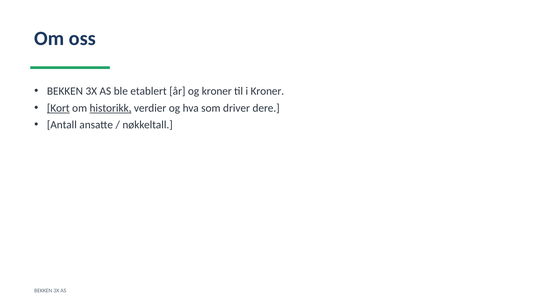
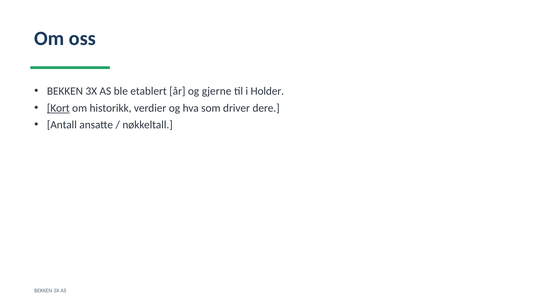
og kroner: kroner -> gjerne
i Kroner: Kroner -> Holder
historikk underline: present -> none
